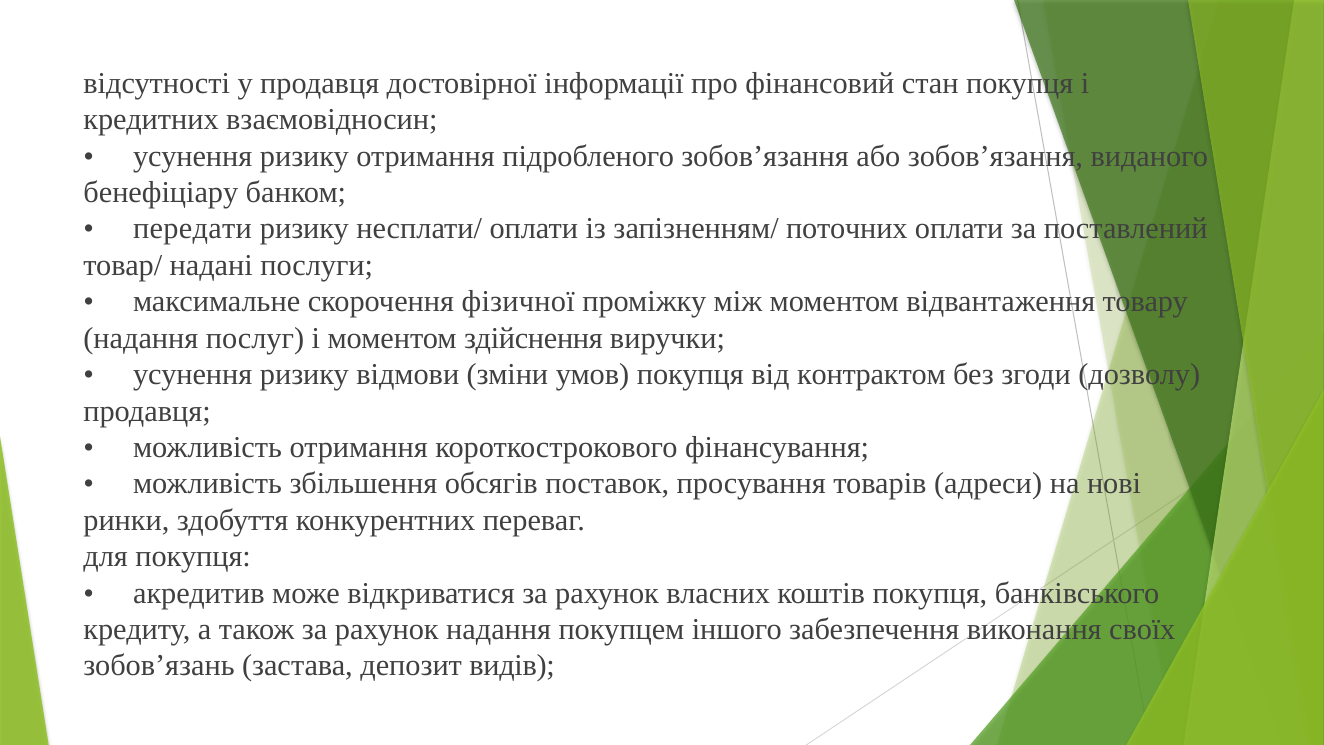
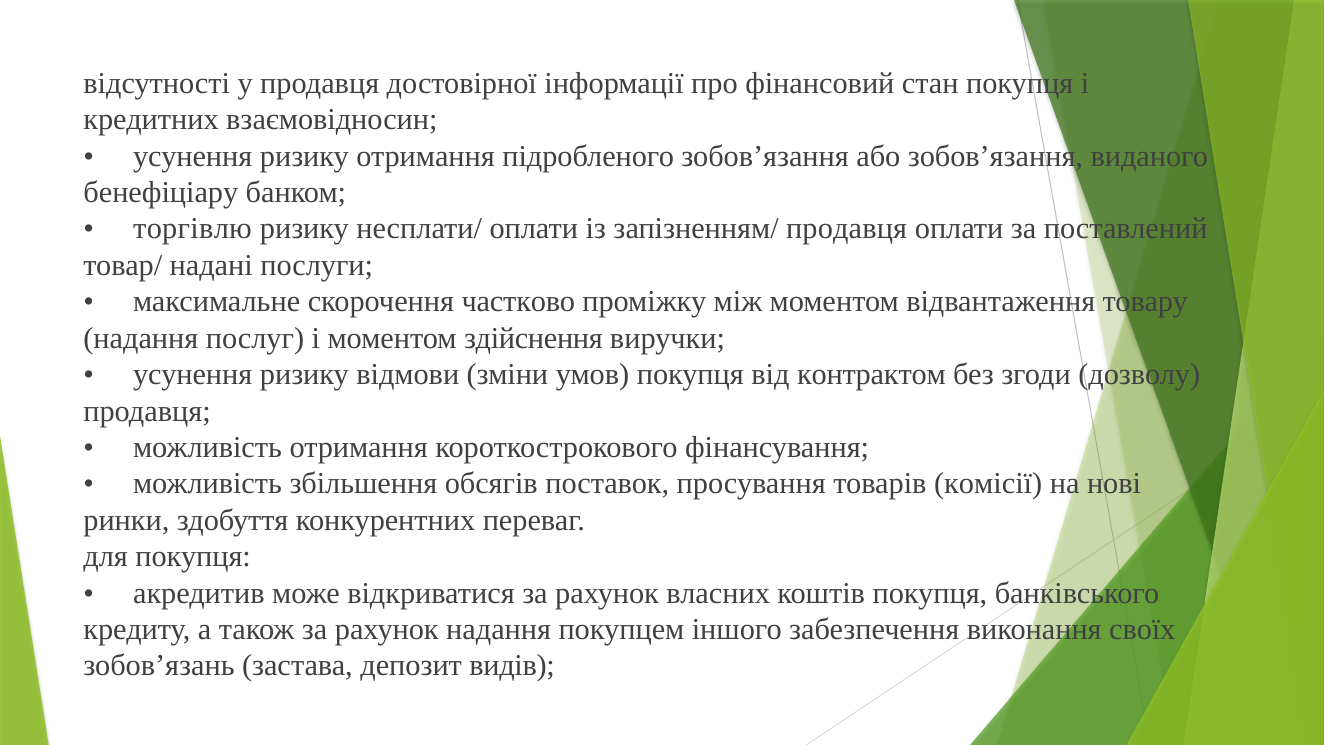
передати: передати -> торгівлю
запізненням/ поточних: поточних -> продавця
фізичної: фізичної -> частково
адреси: адреси -> комісії
